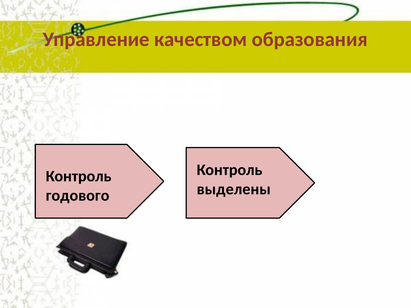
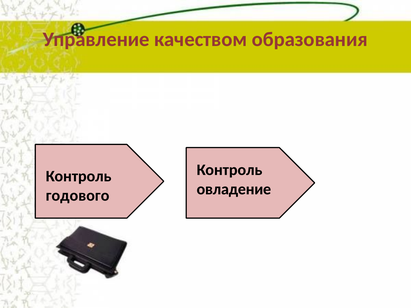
выделены: выделены -> овладение
